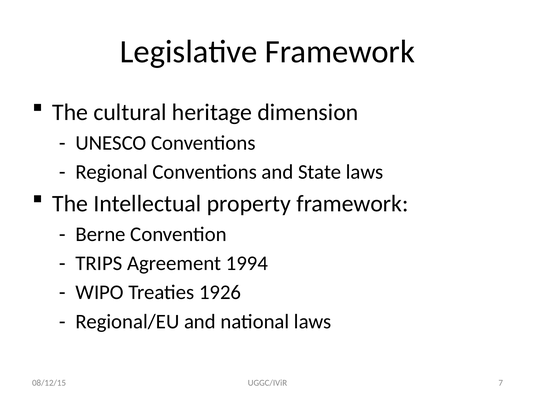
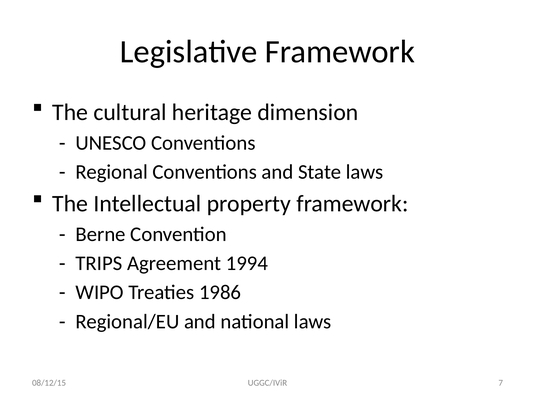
1926: 1926 -> 1986
